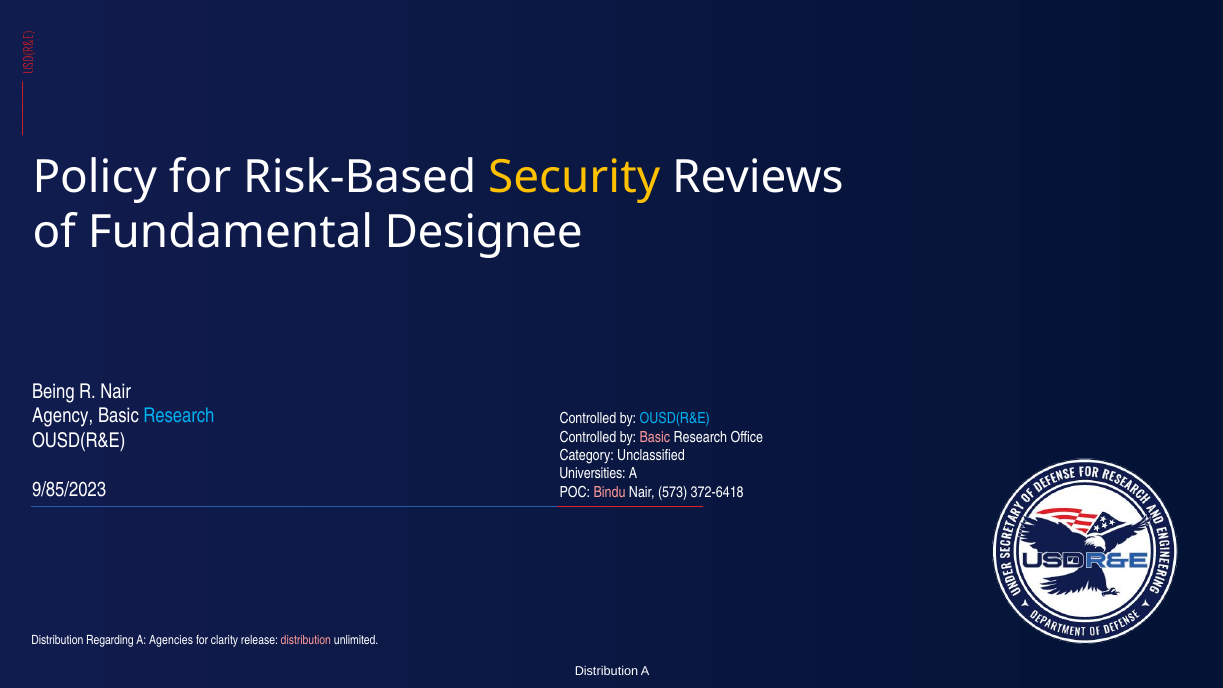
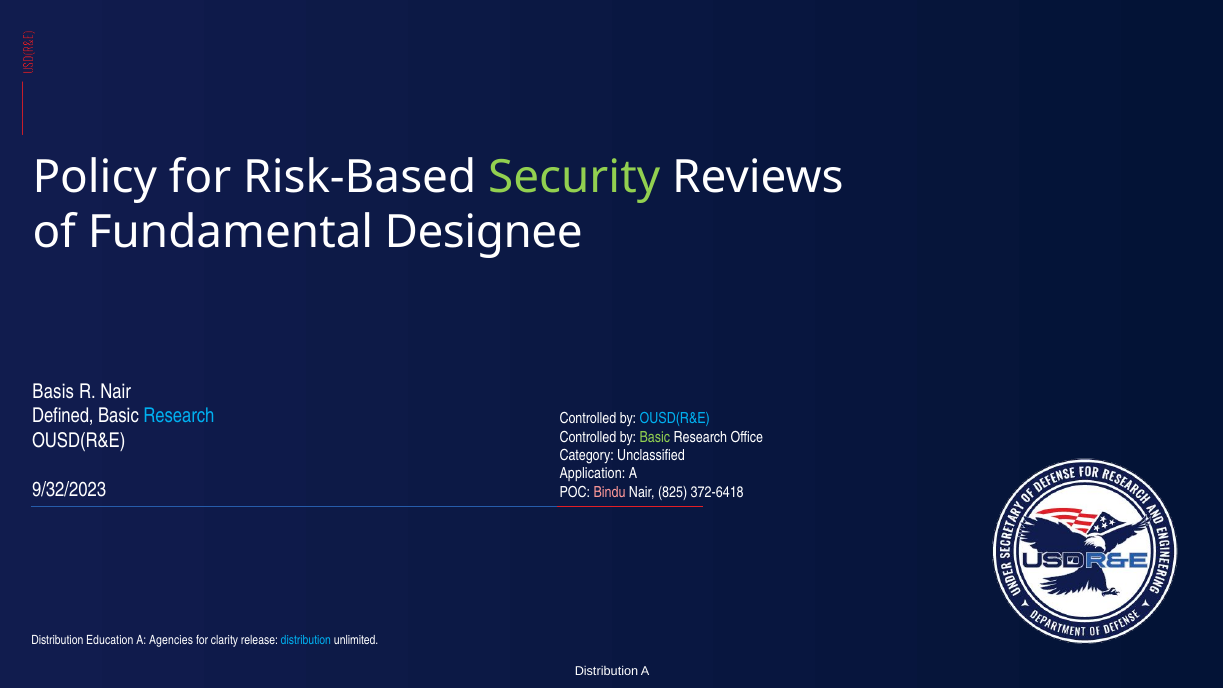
Security colour: yellow -> light green
Being: Being -> Basis
Agency: Agency -> Defined
Basic at (655, 437) colour: pink -> light green
Universities: Universities -> Application
9/85/2023: 9/85/2023 -> 9/32/2023
573: 573 -> 825
Regarding: Regarding -> Education
distribution at (306, 640) colour: pink -> light blue
